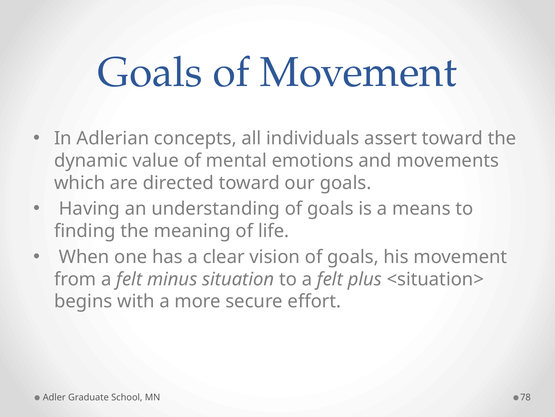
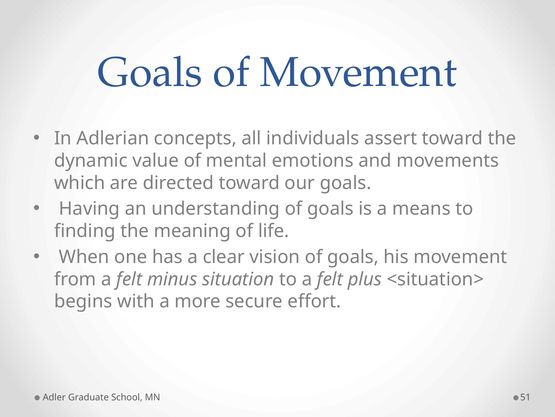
78: 78 -> 51
